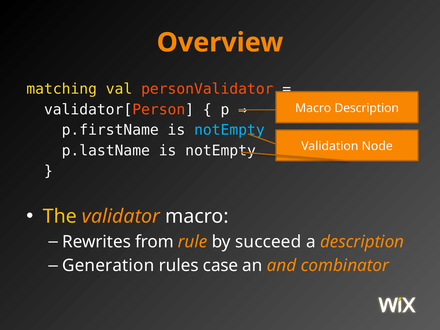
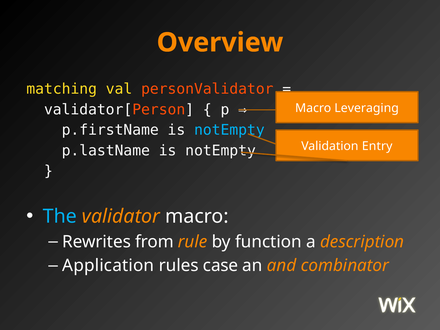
Macro Description: Description -> Leveraging
Node: Node -> Entry
The colour: yellow -> light blue
succeed: succeed -> function
Generation: Generation -> Application
